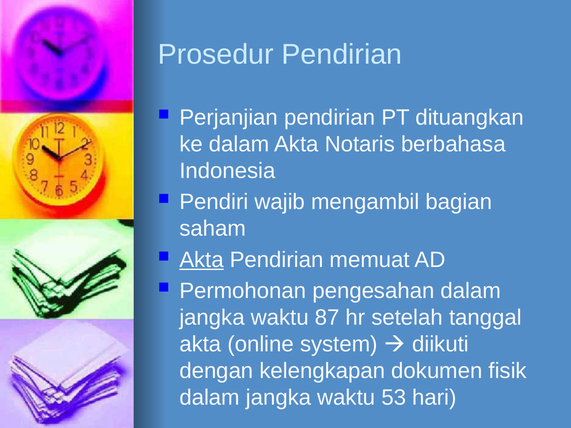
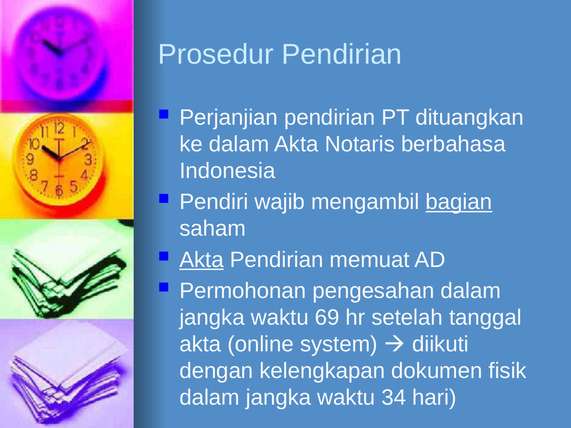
bagian underline: none -> present
87: 87 -> 69
53: 53 -> 34
